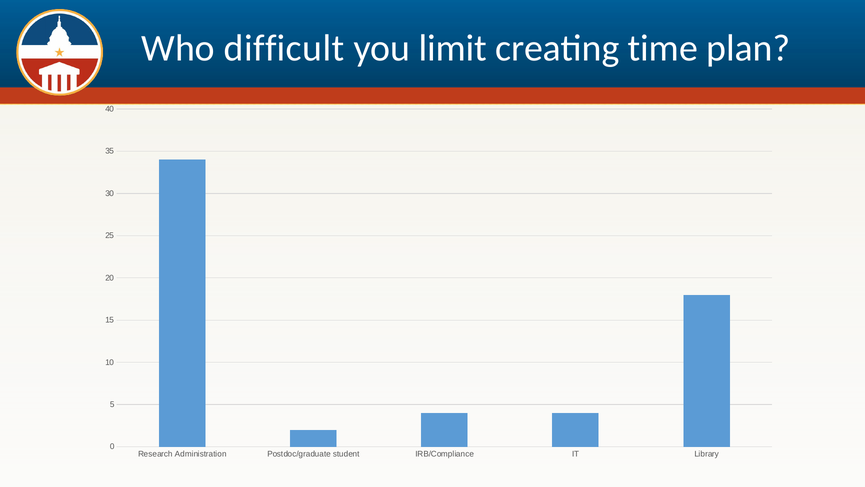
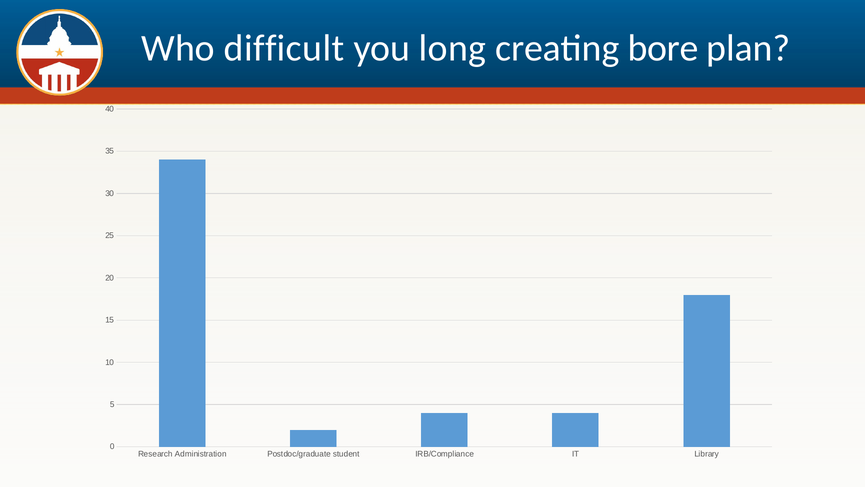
limit: limit -> long
time: time -> bore
